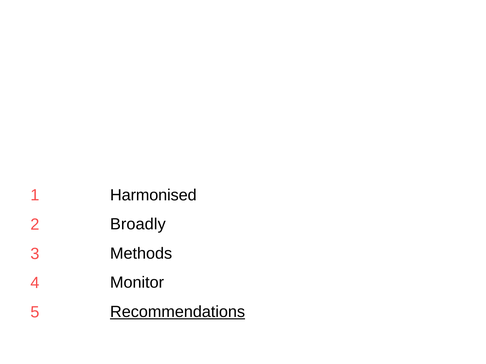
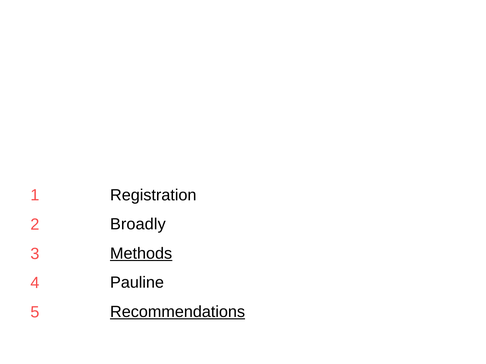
Harmonised: Harmonised -> Registration
Methods underline: none -> present
Monitor: Monitor -> Pauline
